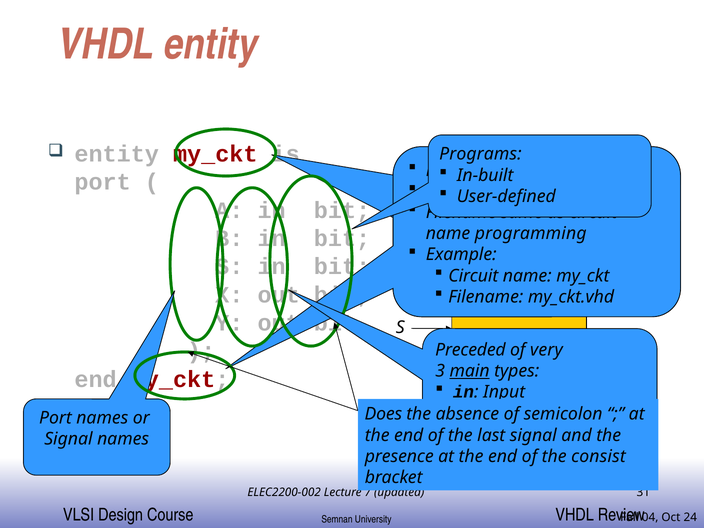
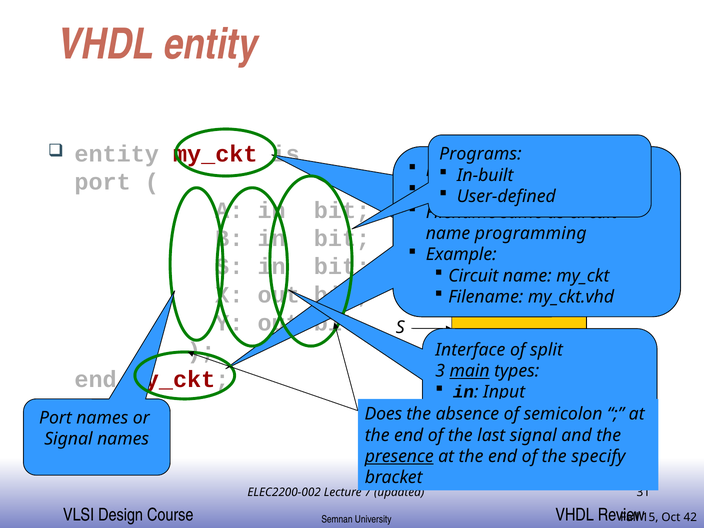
Preceded: Preceded -> Interface
very: very -> split
presence underline: none -> present
consist: consist -> specify
04: 04 -> 15
24: 24 -> 42
